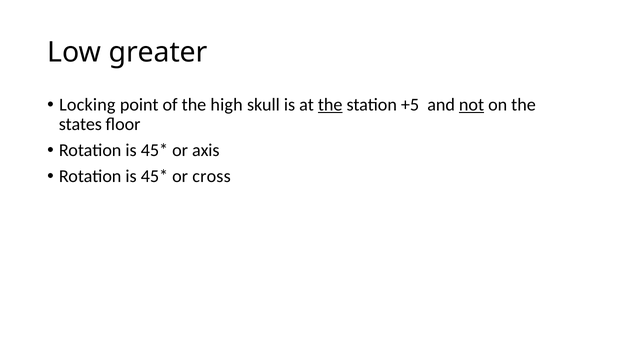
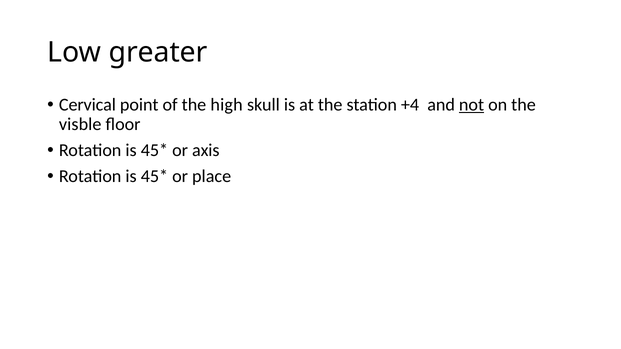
Locking: Locking -> Cervical
the at (330, 105) underline: present -> none
+5: +5 -> +4
states: states -> visble
cross: cross -> place
